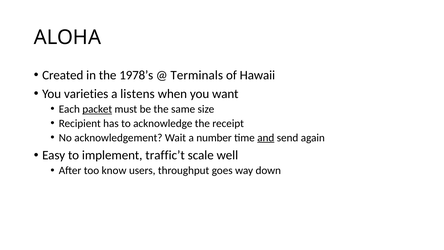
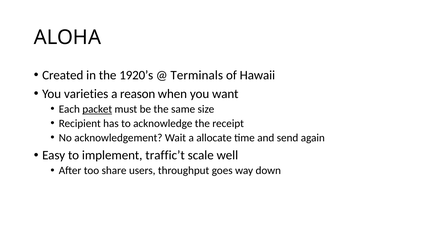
1978’s: 1978’s -> 1920’s
listens: listens -> reason
number: number -> allocate
and underline: present -> none
know: know -> share
